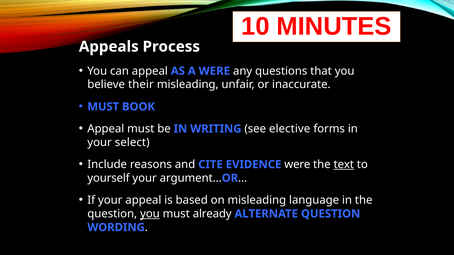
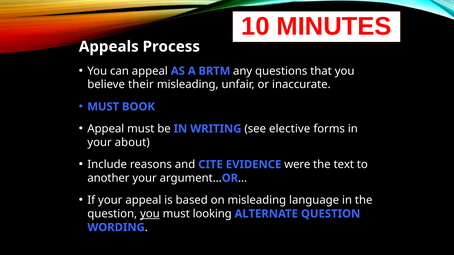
A WERE: WERE -> BRTM
select: select -> about
text underline: present -> none
yourself: yourself -> another
already: already -> looking
